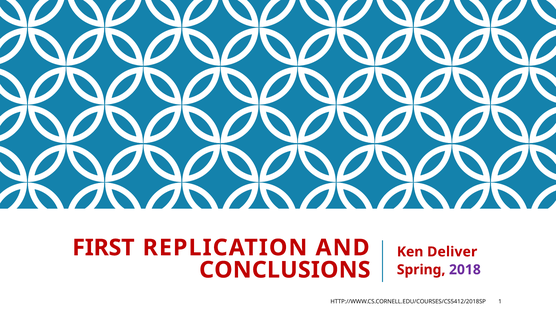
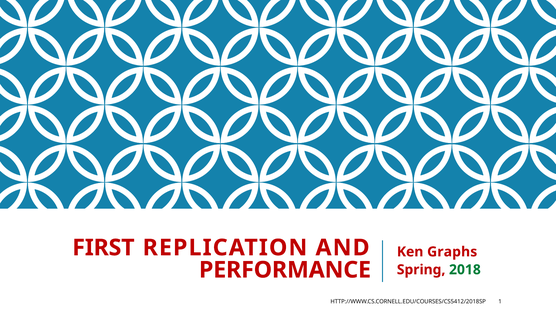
Deliver: Deliver -> Graphs
CONCLUSIONS: CONCLUSIONS -> PERFORMANCE
2018 colour: purple -> green
